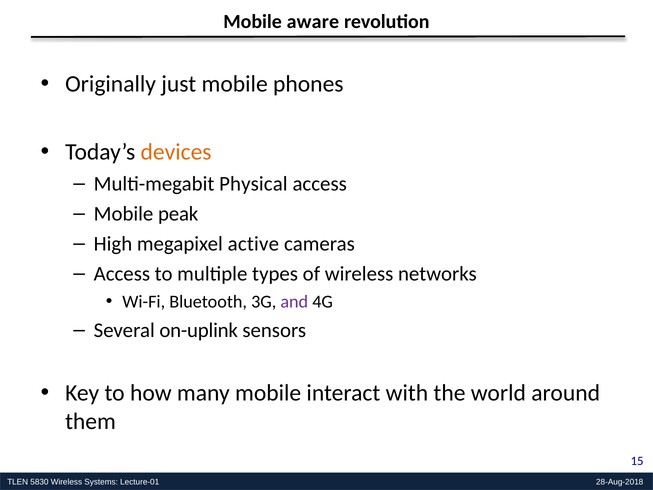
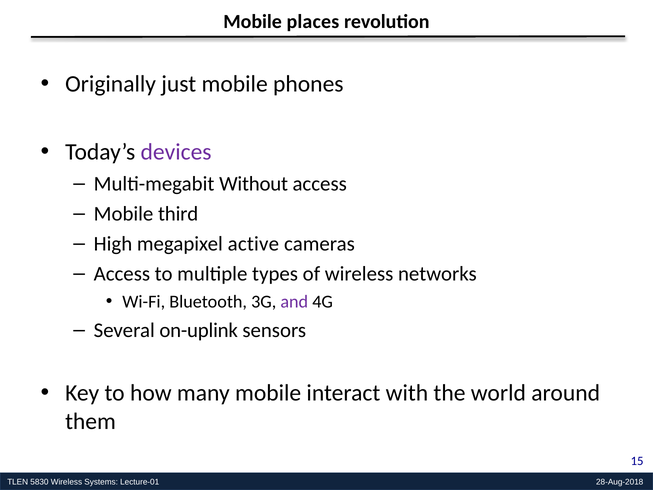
aware: aware -> places
devices colour: orange -> purple
Physical: Physical -> Without
peak: peak -> third
